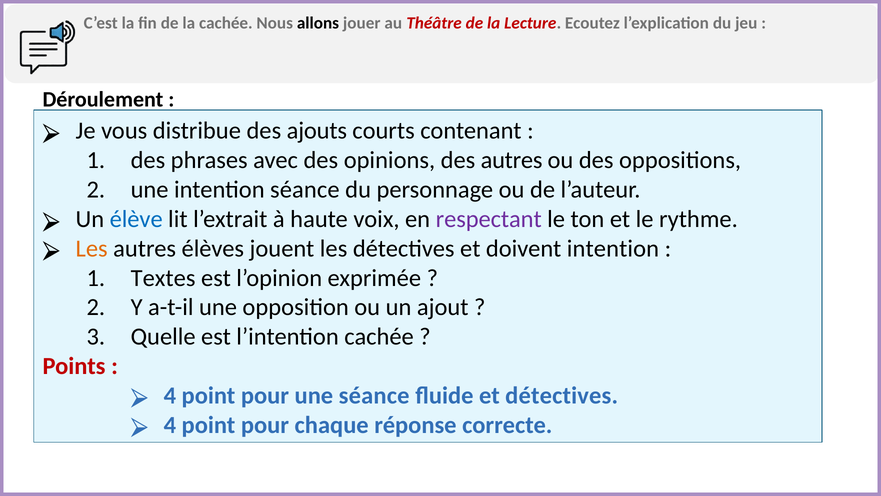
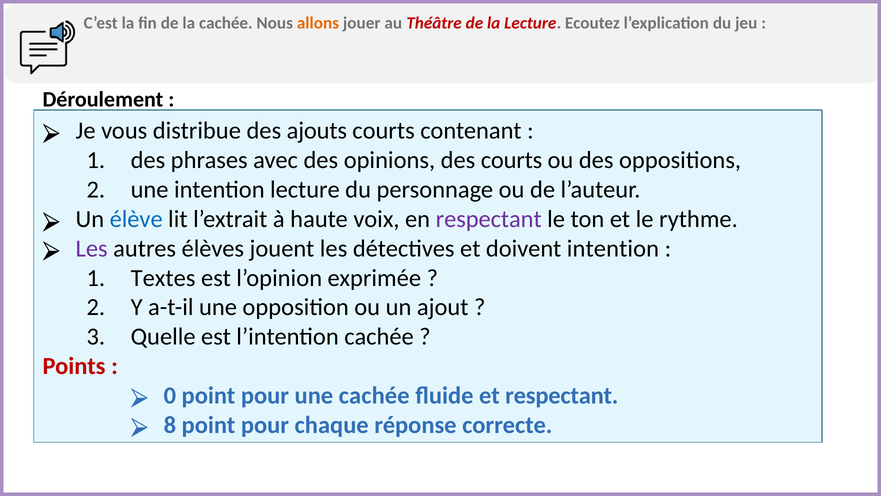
allons colour: black -> orange
des autres: autres -> courts
intention séance: séance -> lecture
Les at (92, 248) colour: orange -> purple
4 at (170, 395): 4 -> 0
une séance: séance -> cachée
et détectives: détectives -> respectant
4 at (170, 425): 4 -> 8
